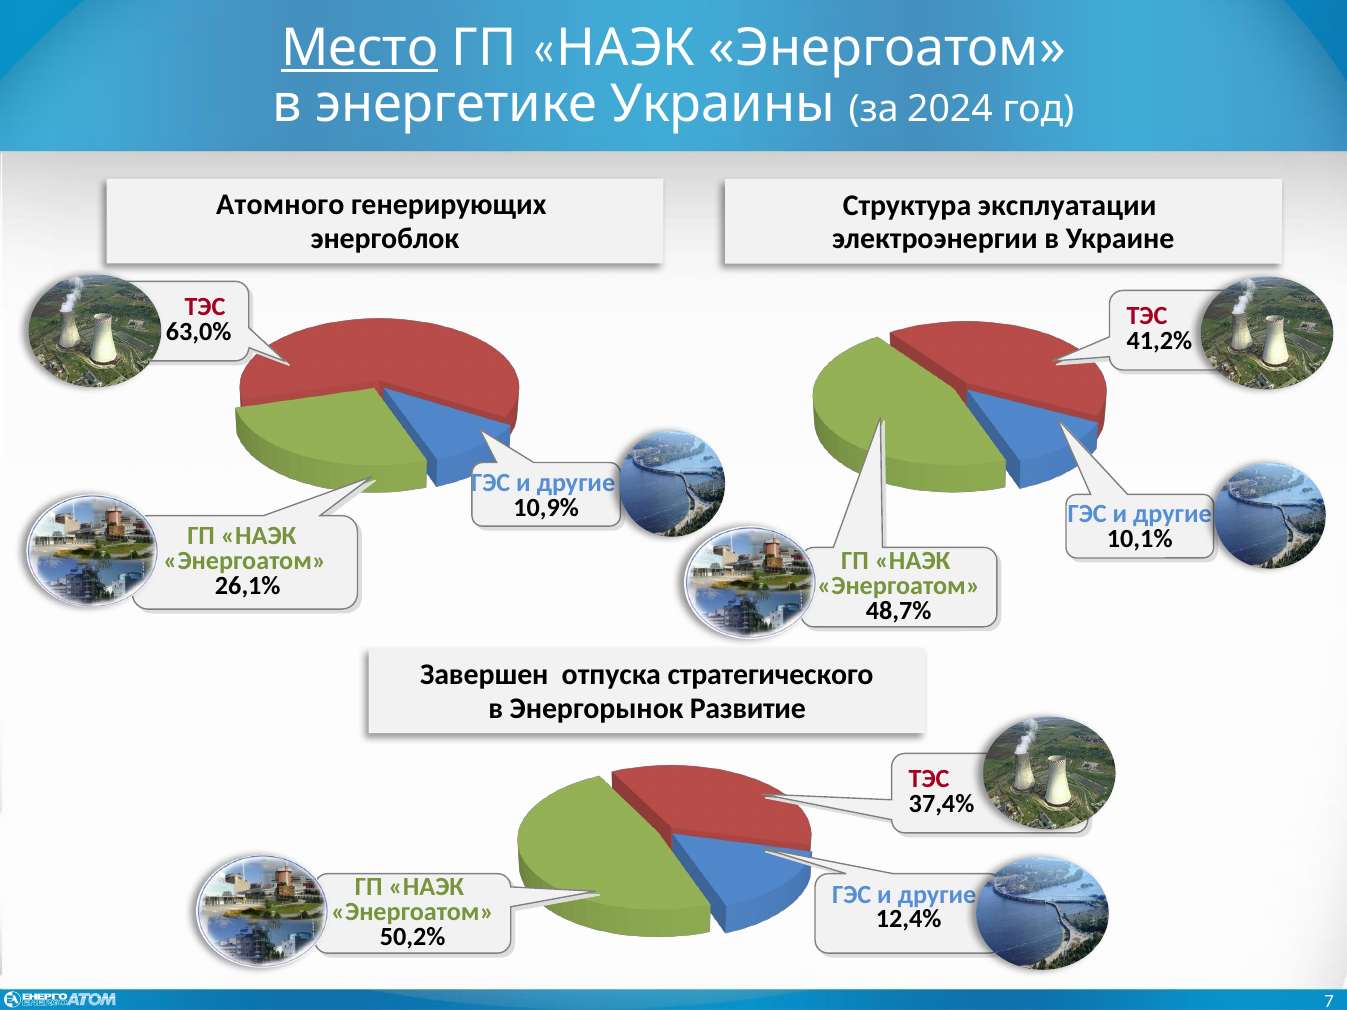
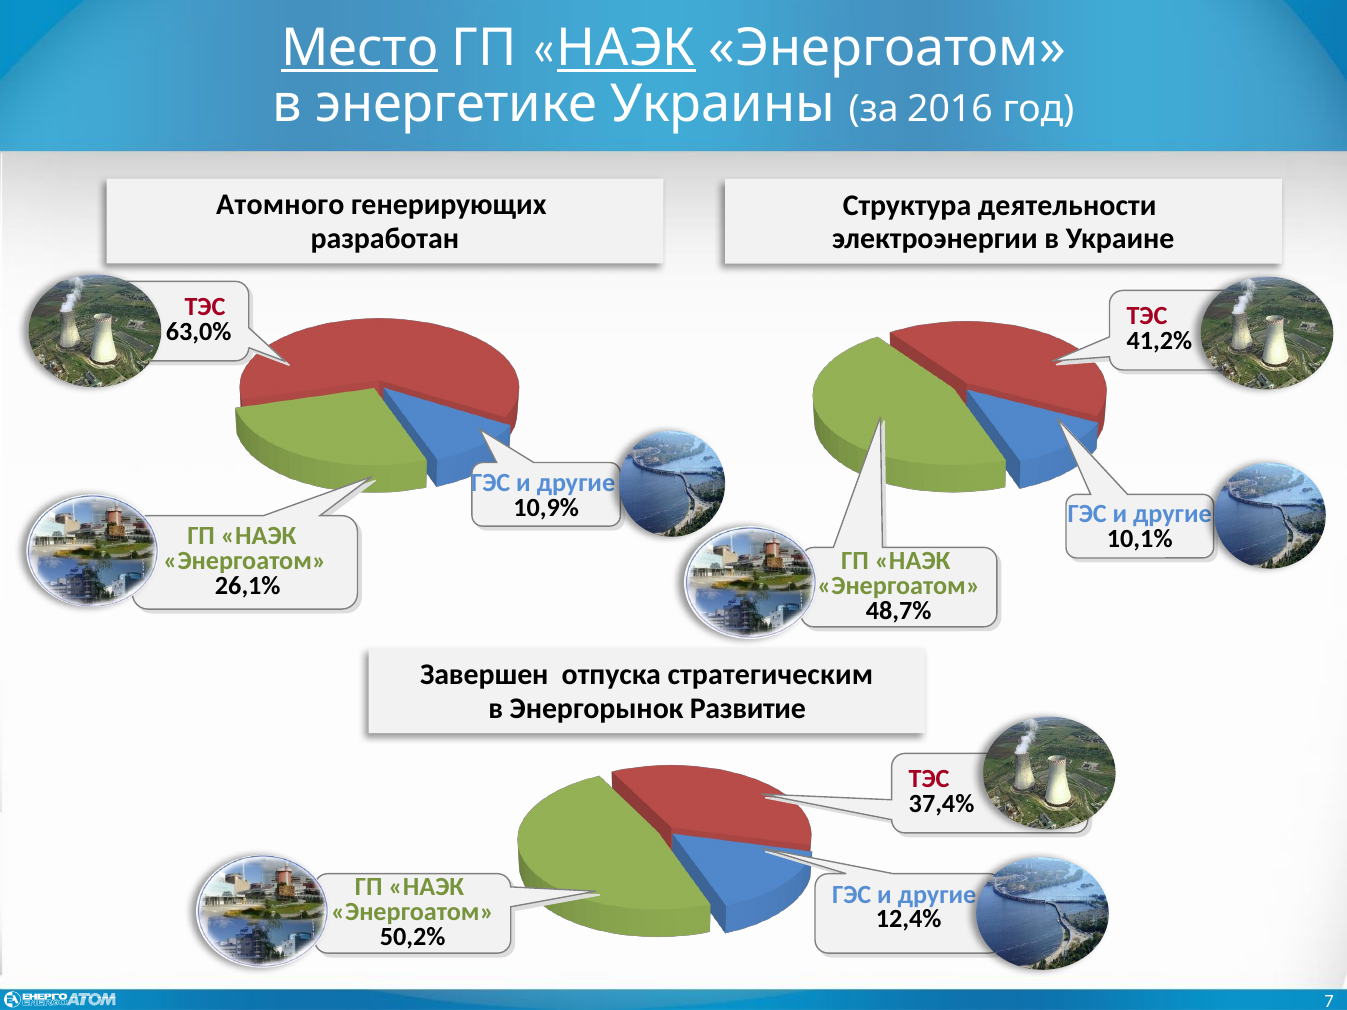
НАЭК at (626, 48) underline: none -> present
2024: 2024 -> 2016
эксплуатации: эксплуатации -> деятельности
энергоблок: энергоблок -> разработан
стратегического: стратегического -> стратегическим
